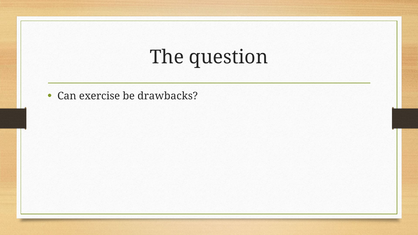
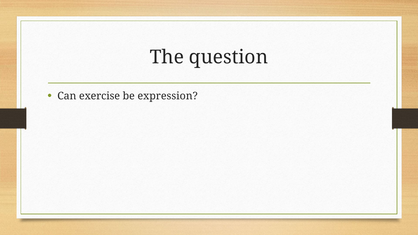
drawbacks: drawbacks -> expression
